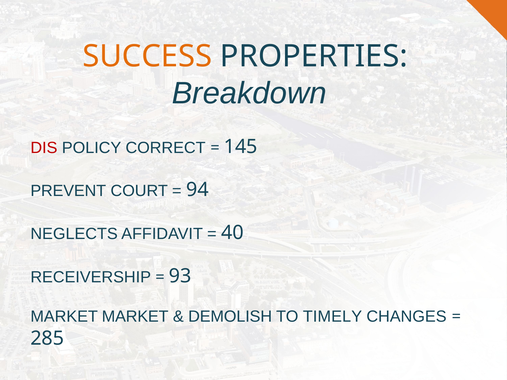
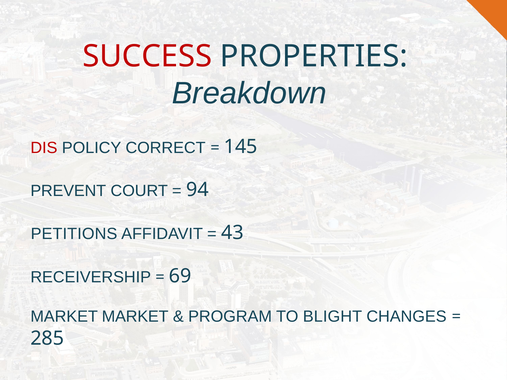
SUCCESS colour: orange -> red
NEGLECTS: NEGLECTS -> PETITIONS
40: 40 -> 43
93: 93 -> 69
DEMOLISH: DEMOLISH -> PROGRAM
TIMELY: TIMELY -> BLIGHT
